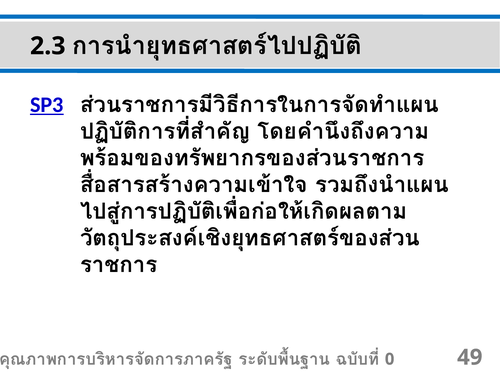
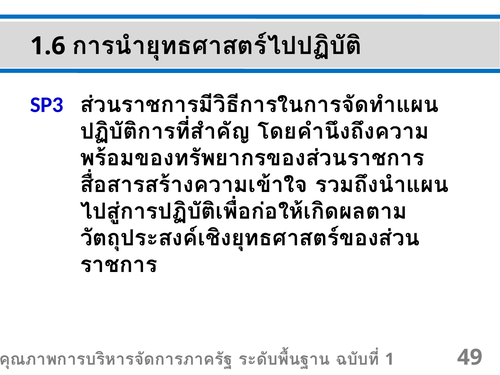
2.3: 2.3 -> 1.6
SP3 underline: present -> none
0: 0 -> 1
